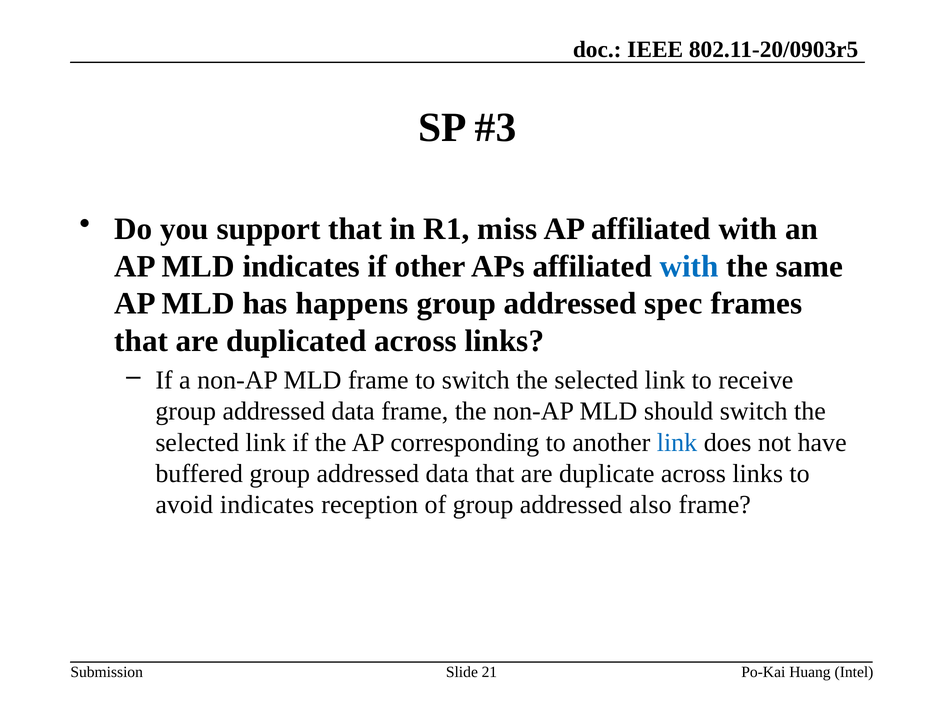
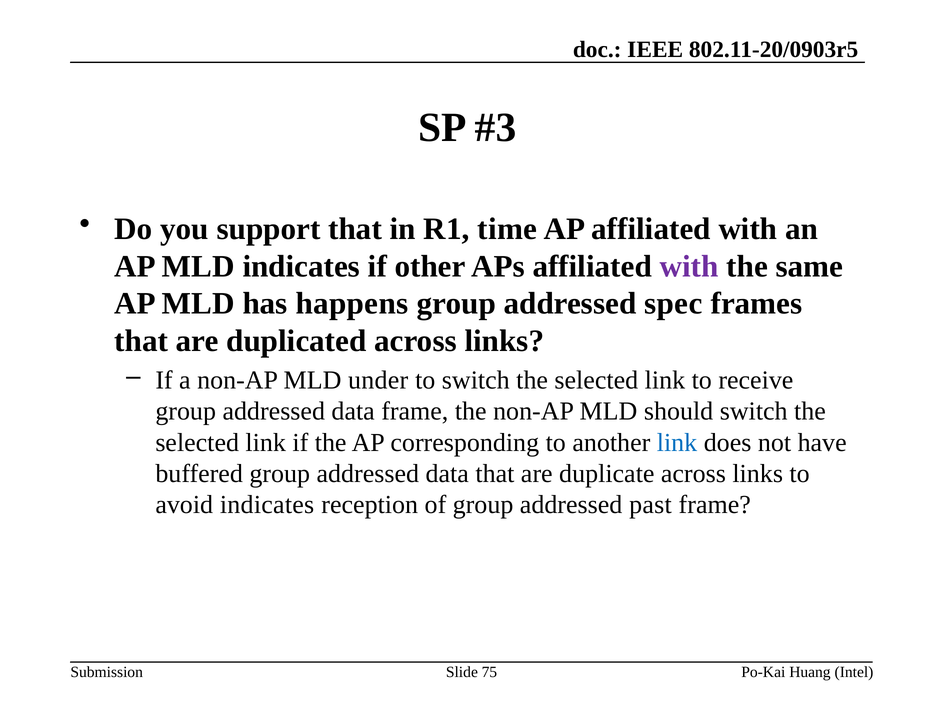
miss: miss -> time
with at (689, 266) colour: blue -> purple
MLD frame: frame -> under
also: also -> past
21: 21 -> 75
